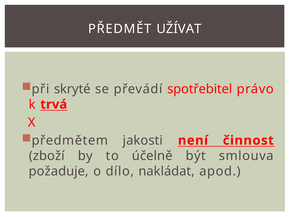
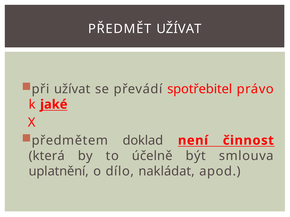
při skryté: skryté -> užívat
trvá: trvá -> jaké
jakosti: jakosti -> doklad
zboží: zboží -> která
požaduje: požaduje -> uplatnění
